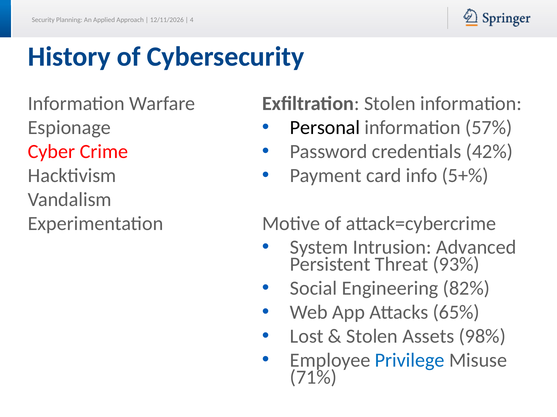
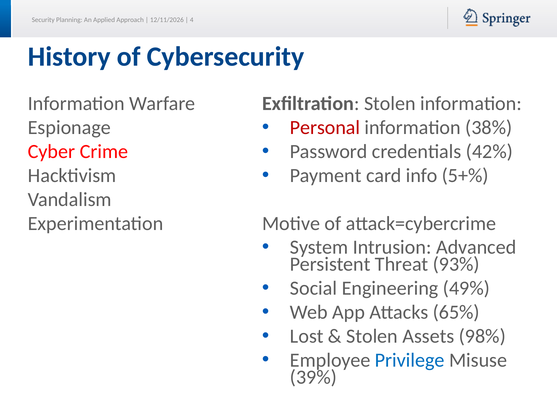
Personal colour: black -> red
57%: 57% -> 38%
82%: 82% -> 49%
71%: 71% -> 39%
